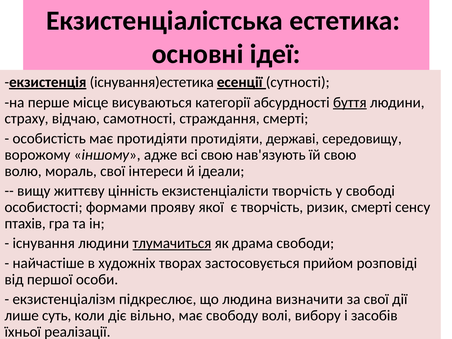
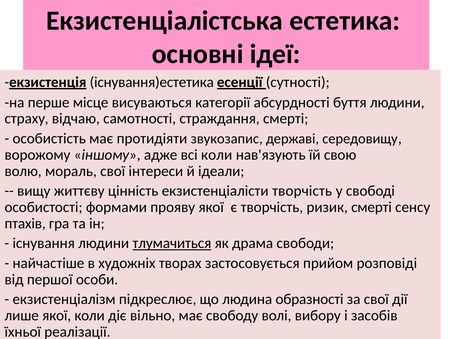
буття underline: present -> none
протидіяти протидіяти: протидіяти -> звукозапис
всі свою: свою -> коли
визначити: визначити -> образності
лише суть: суть -> якої
